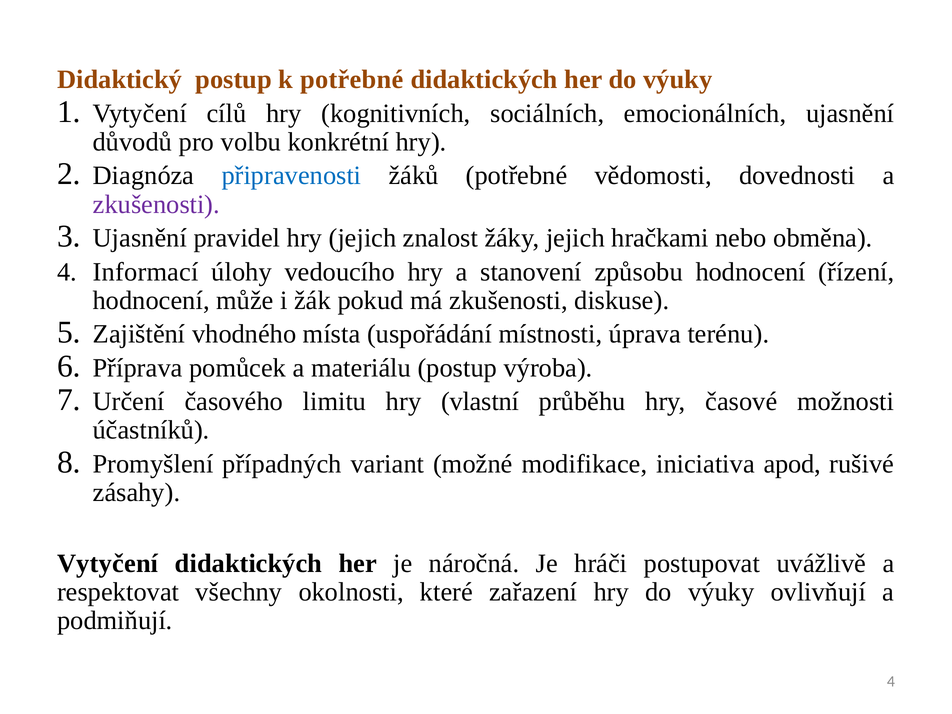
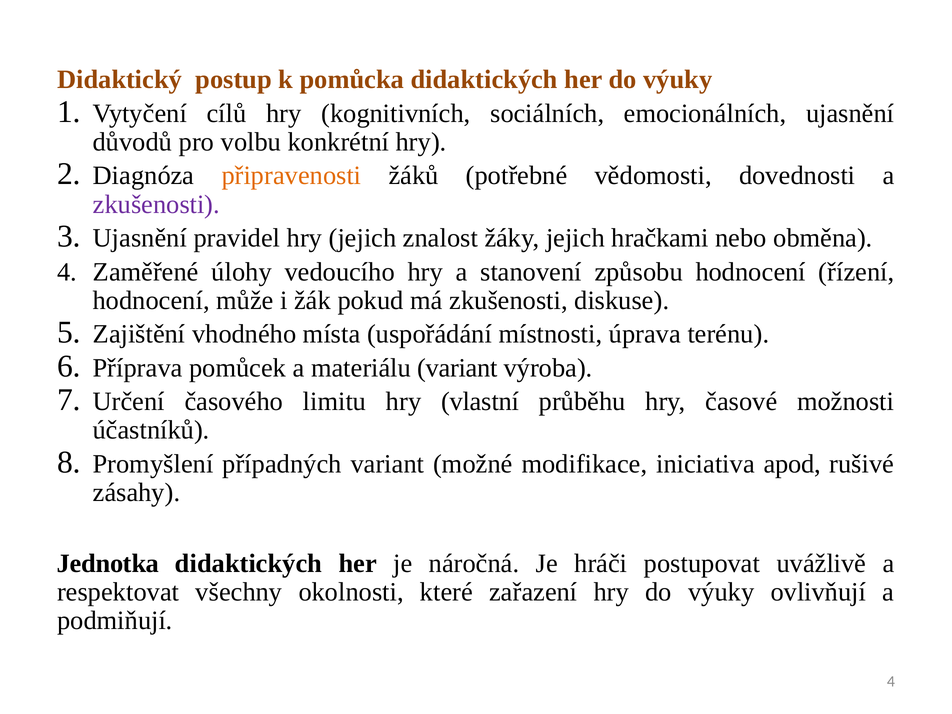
k potřebné: potřebné -> pomůcka
připravenosti colour: blue -> orange
Informací: Informací -> Zaměřené
materiálu postup: postup -> variant
Vytyčení at (108, 563): Vytyčení -> Jednotka
